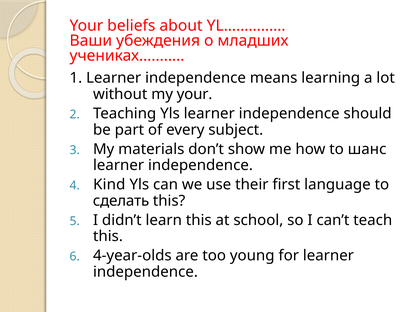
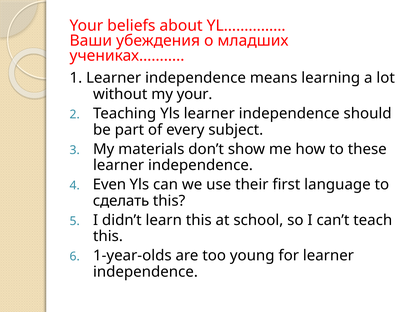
шанс: шанс -> these
Kind: Kind -> Even
4-year-olds: 4-year-olds -> 1-year-olds
